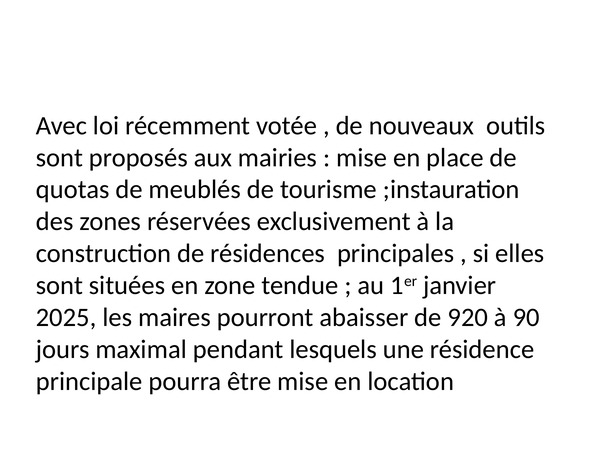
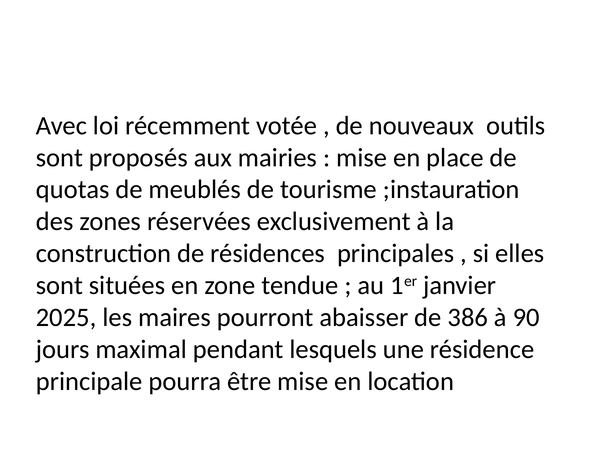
920: 920 -> 386
